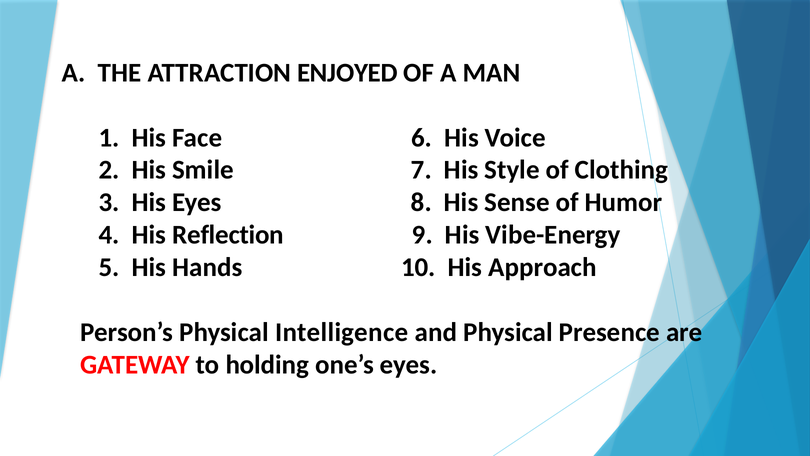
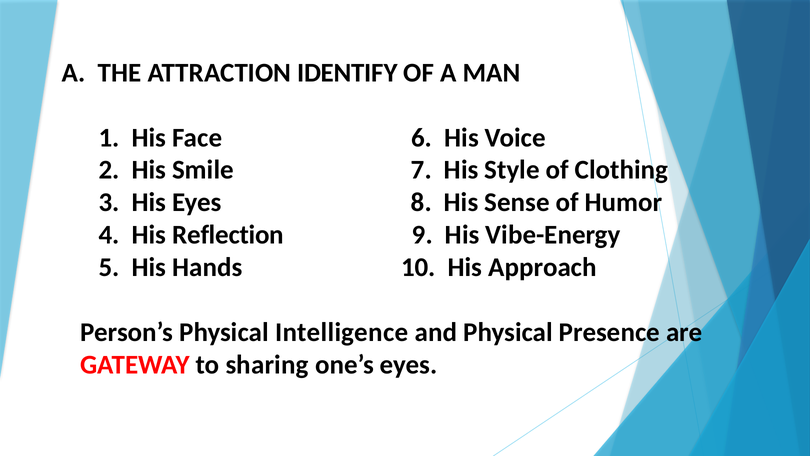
ENJOYED: ENJOYED -> IDENTIFY
holding: holding -> sharing
